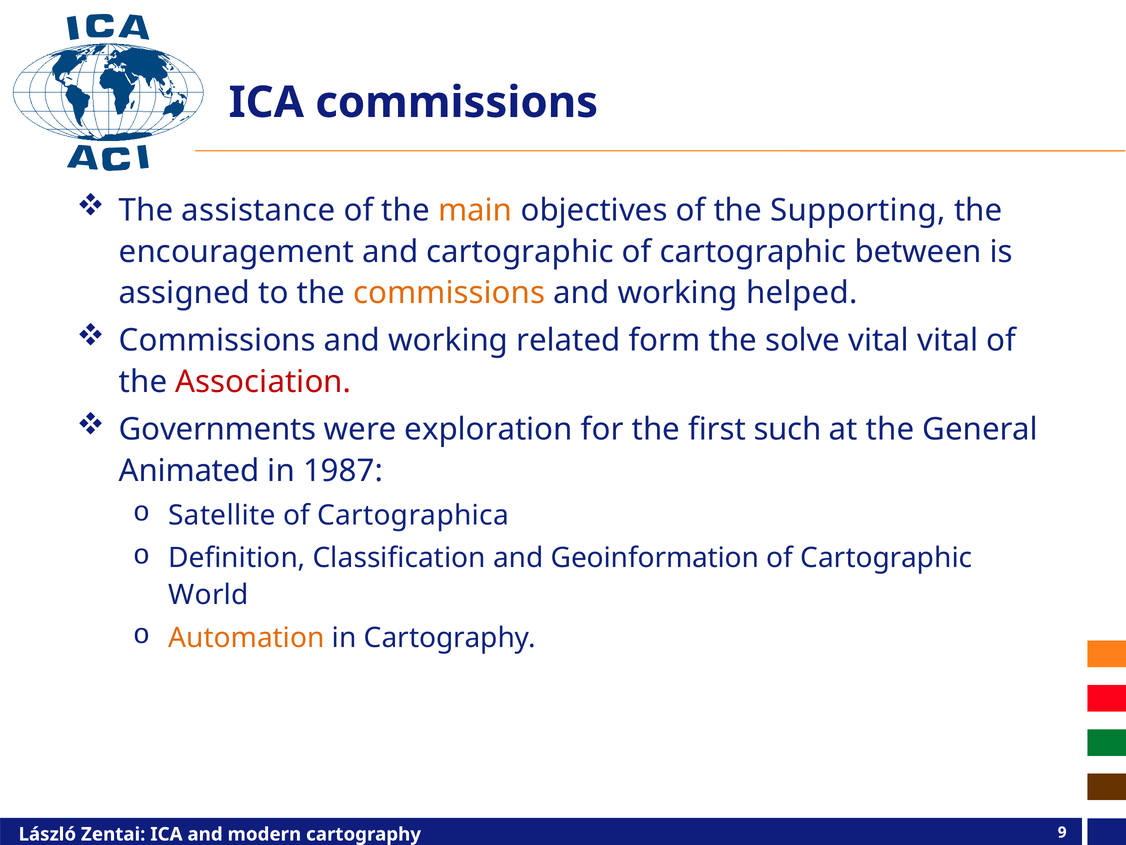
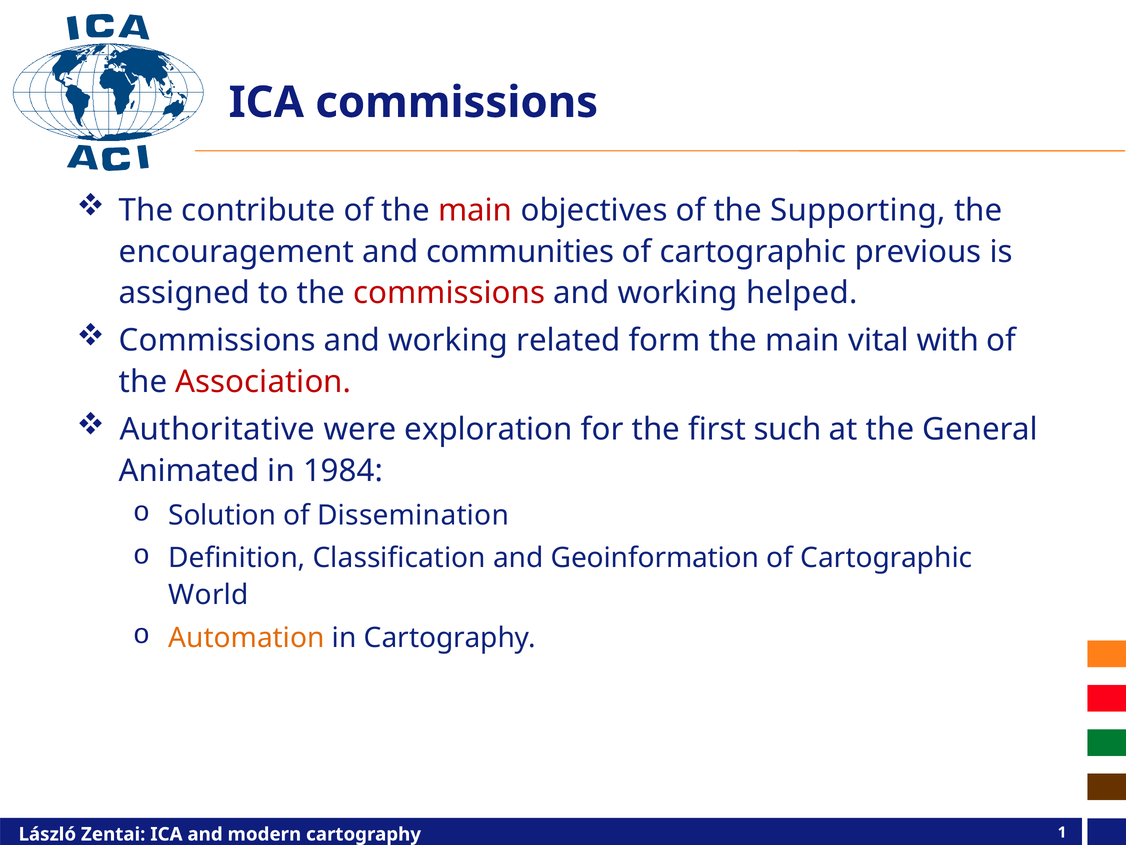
assistance: assistance -> contribute
main at (475, 210) colour: orange -> red
and cartographic: cartographic -> communities
between: between -> previous
commissions at (449, 293) colour: orange -> red
form the solve: solve -> main
vital vital: vital -> with
Governments: Governments -> Authoritative
1987: 1987 -> 1984
Satellite: Satellite -> Solution
Cartographica: Cartographica -> Dissemination
9: 9 -> 1
